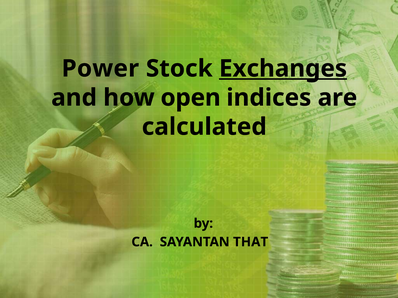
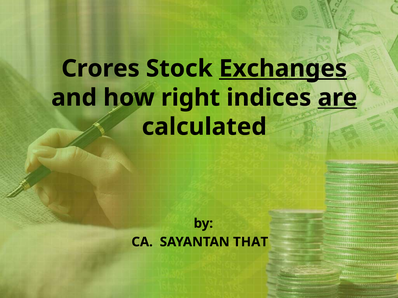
Power: Power -> Crores
open: open -> right
are underline: none -> present
